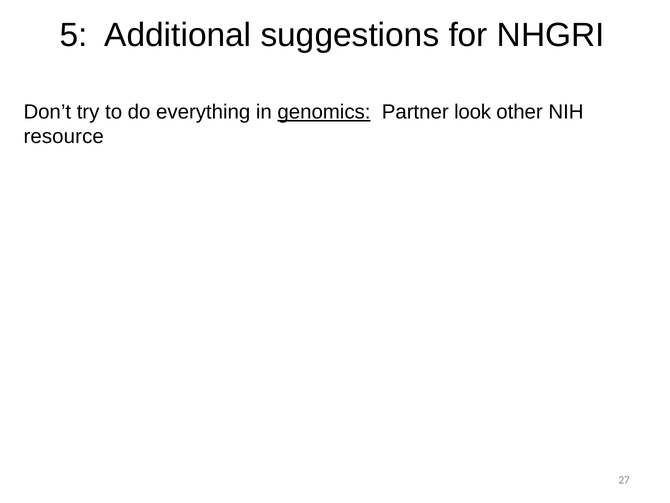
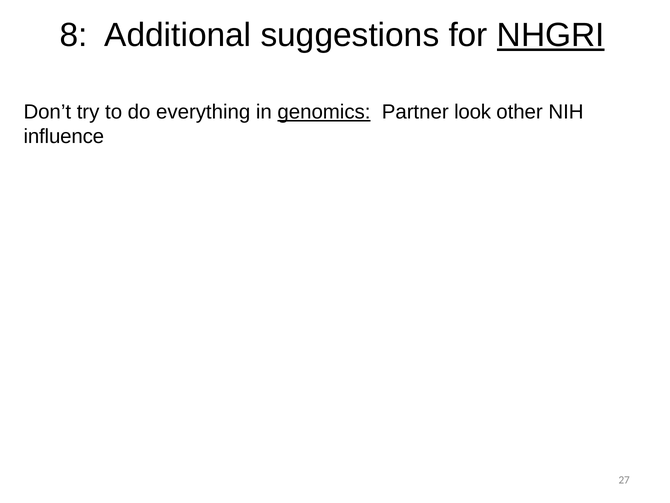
5: 5 -> 8
NHGRI underline: none -> present
resource: resource -> influence
